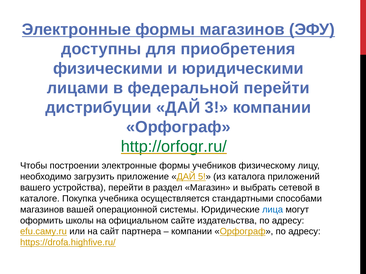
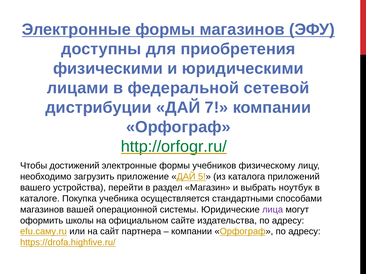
федеральной перейти: перейти -> сетевой
3: 3 -> 7
построении: построении -> достижений
сетевой: сетевой -> ноутбук
лица colour: blue -> purple
